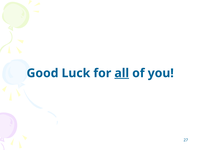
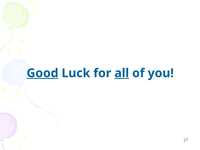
Good underline: none -> present
